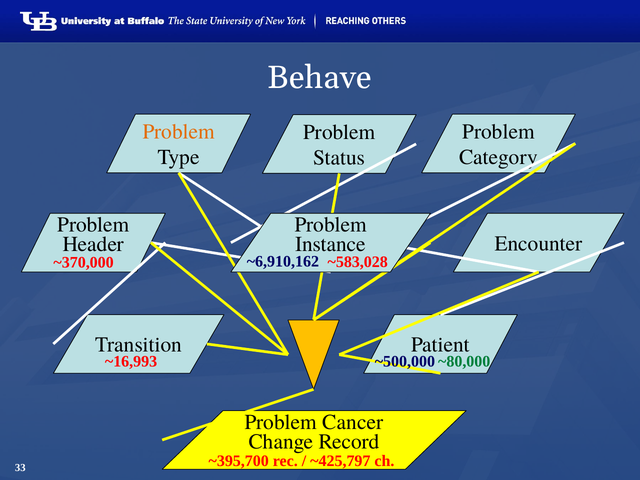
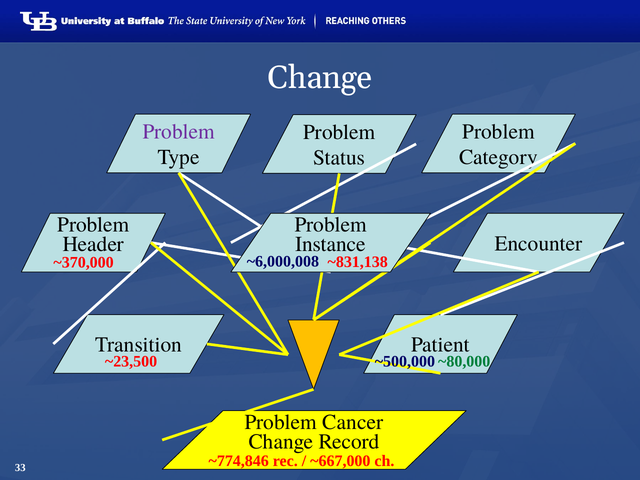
Behave at (320, 78): Behave -> Change
Problem at (179, 132) colour: orange -> purple
~6,910,162: ~6,910,162 -> ~6,000,008
~583,028: ~583,028 -> ~831,138
~16,993: ~16,993 -> ~23,500
~395,700: ~395,700 -> ~774,846
~425,797: ~425,797 -> ~667,000
